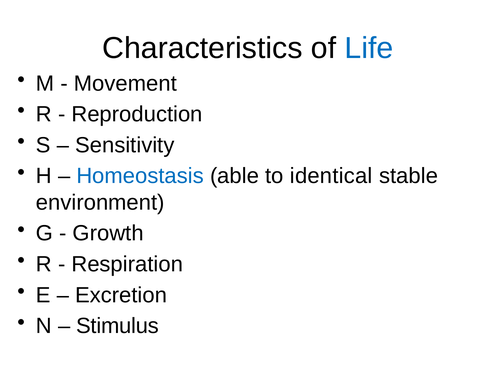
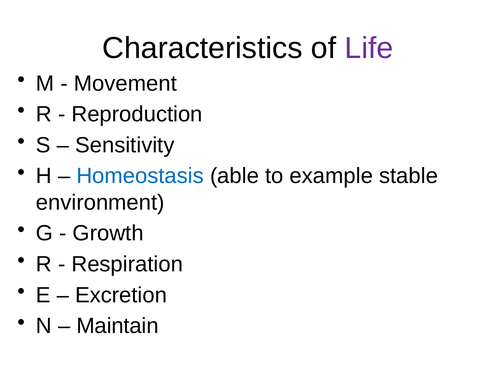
Life colour: blue -> purple
identical: identical -> example
Stimulus: Stimulus -> Maintain
